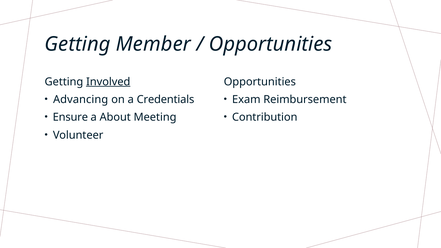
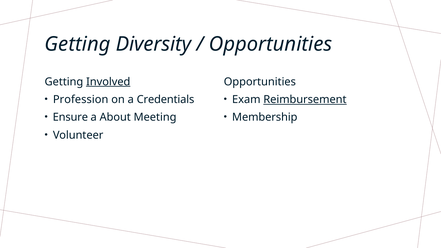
Member: Member -> Diversity
Advancing: Advancing -> Profession
Reimbursement underline: none -> present
Contribution: Contribution -> Membership
